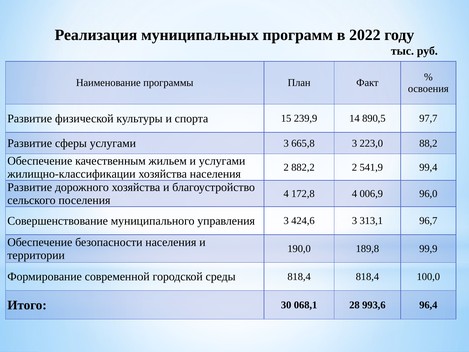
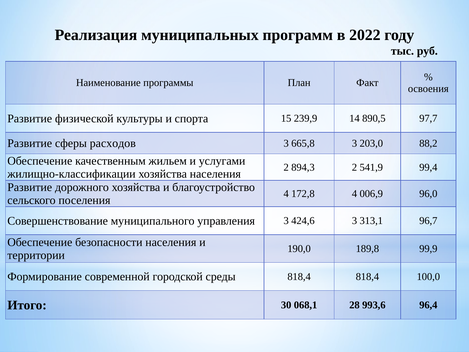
сферы услугами: услугами -> расходов
223,0: 223,0 -> 203,0
882,2: 882,2 -> 894,3
